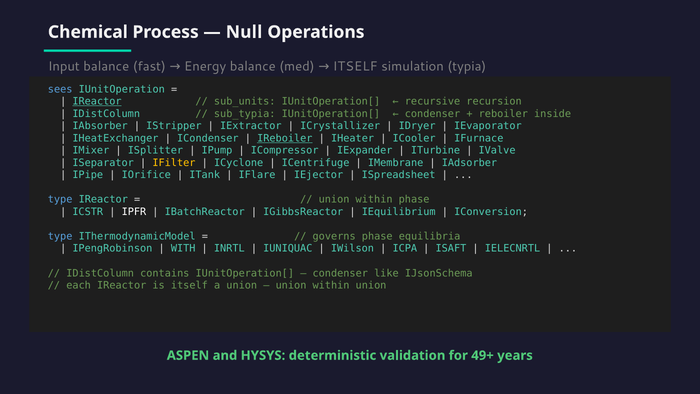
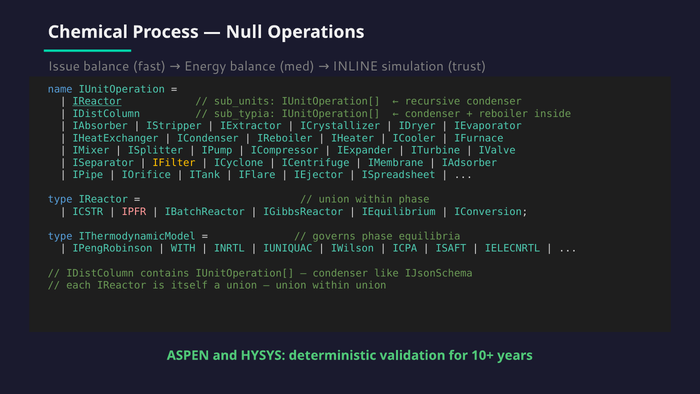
Input: Input -> Issue
med ITSELF: ITSELF -> INLINE
typia: typia -> trust
sees: sees -> name
recursive recursion: recursion -> condenser
IReboiler underline: present -> none
IPFR colour: white -> pink
49+: 49+ -> 10+
